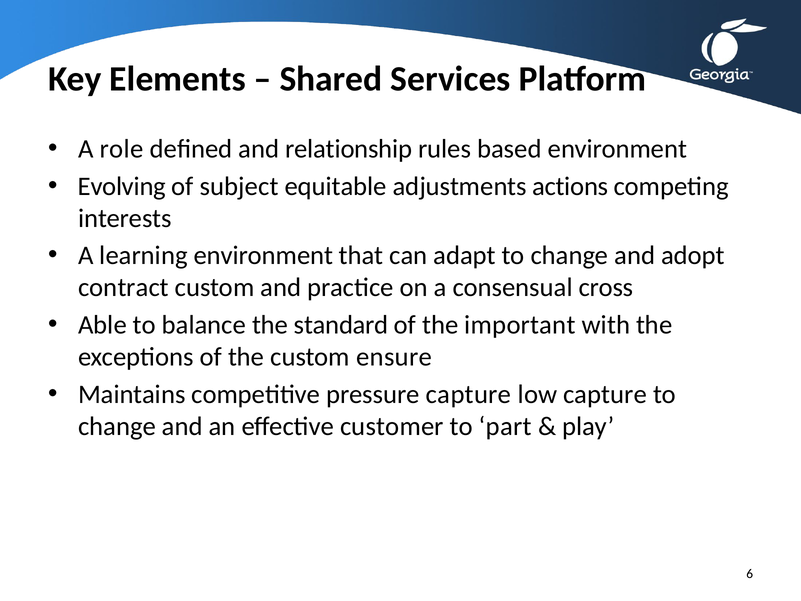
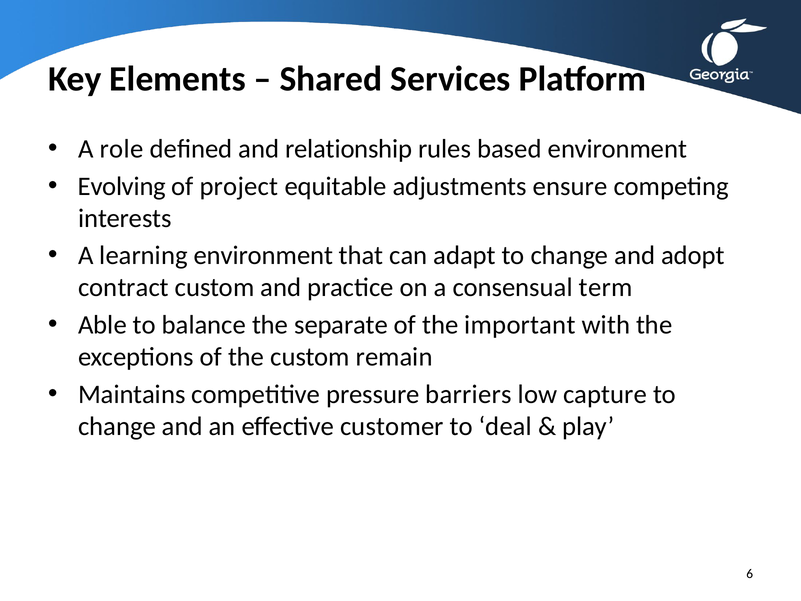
subject: subject -> project
actions: actions -> ensure
cross: cross -> term
standard: standard -> separate
ensure: ensure -> remain
pressure capture: capture -> barriers
part: part -> deal
